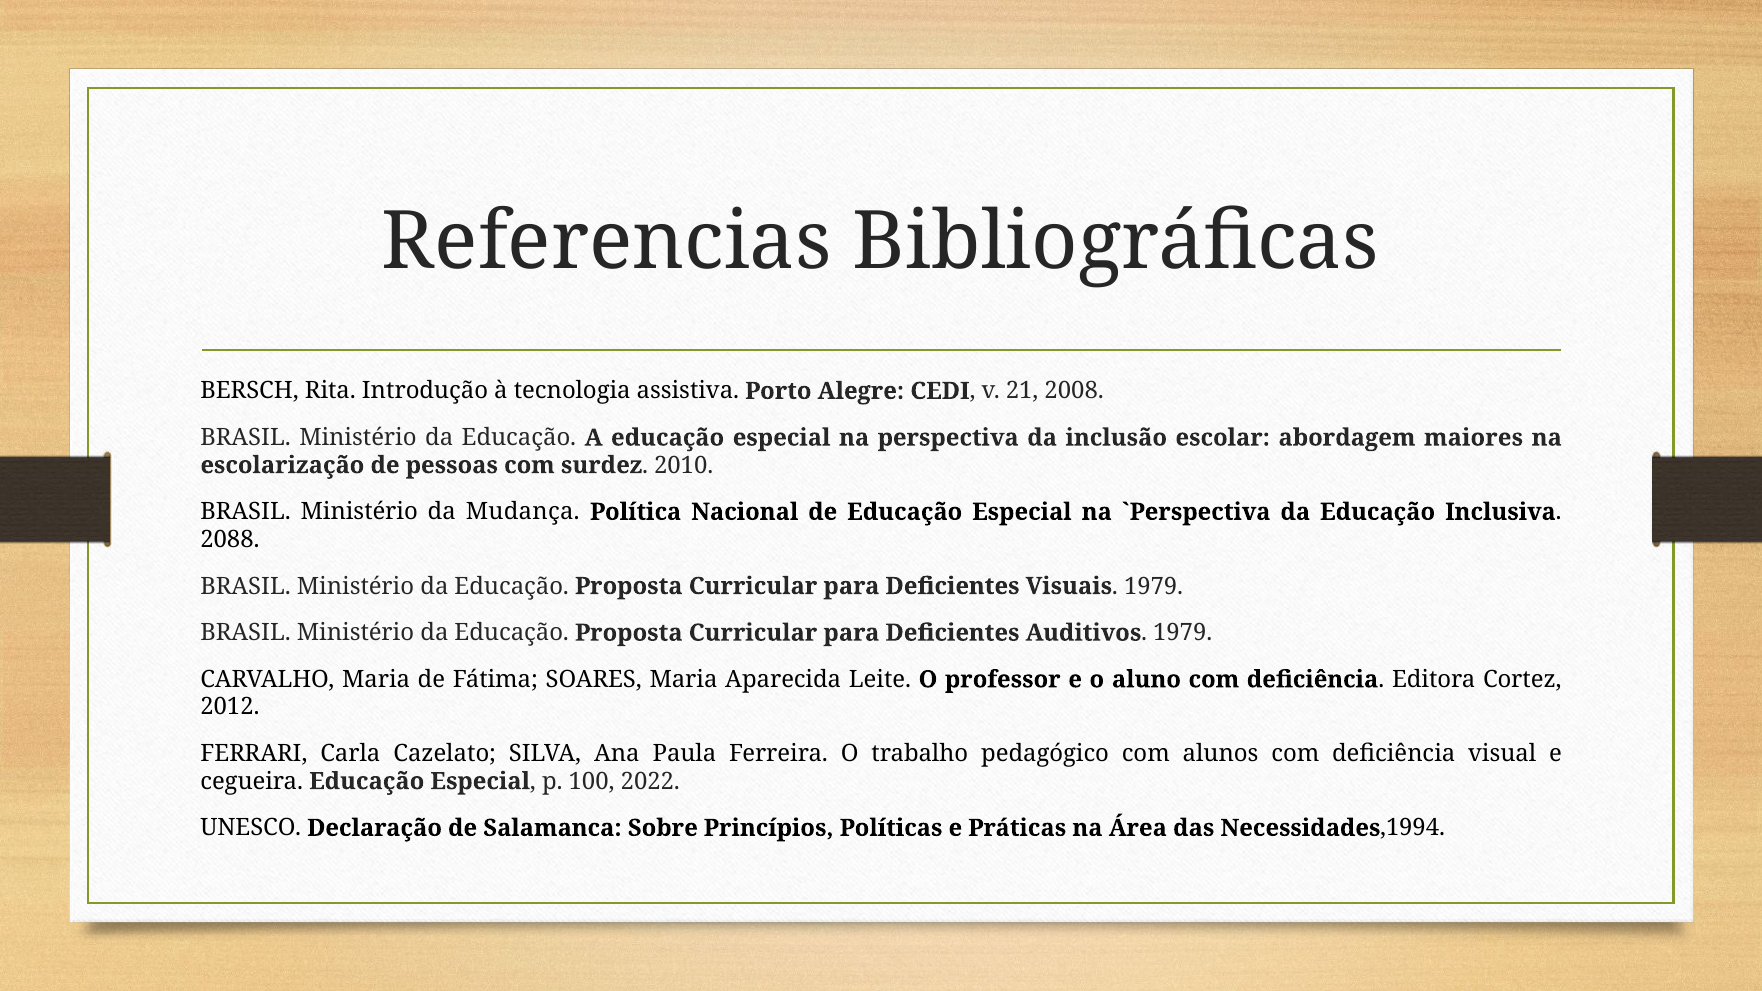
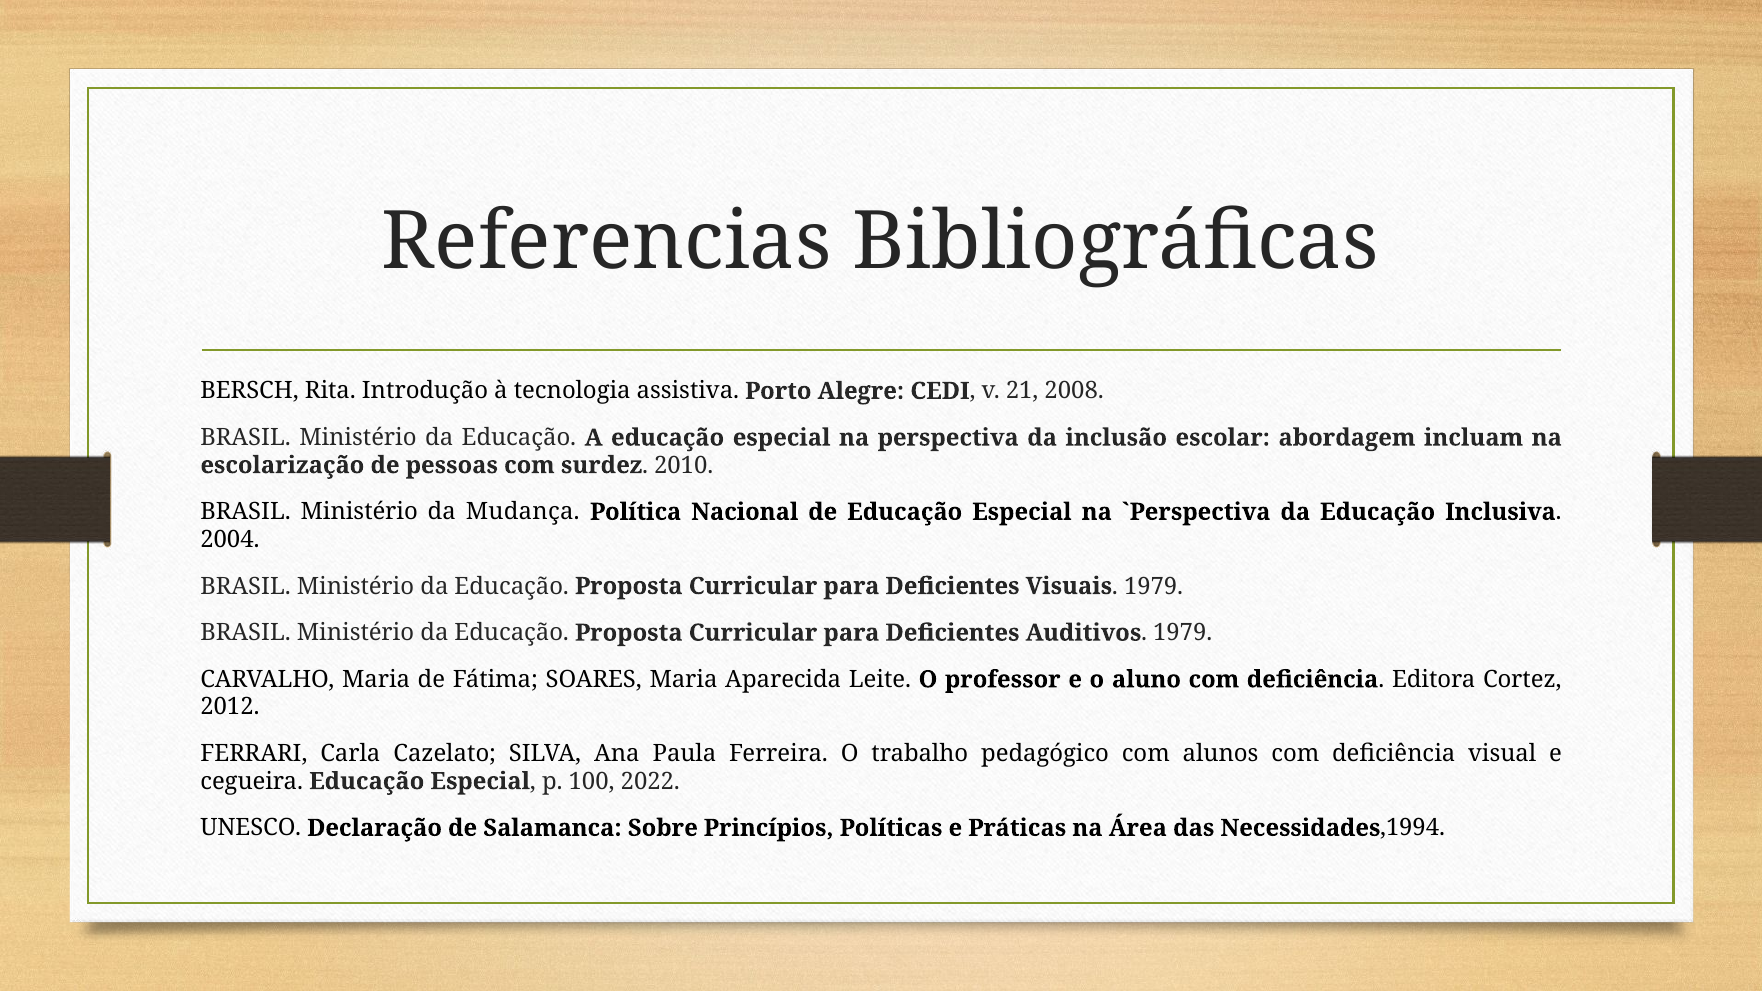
maiores: maiores -> incluam
2088: 2088 -> 2004
